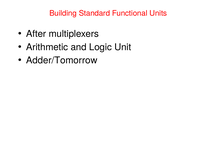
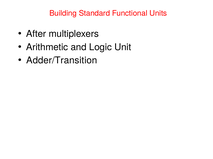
Adder/Tomorrow: Adder/Tomorrow -> Adder/Transition
